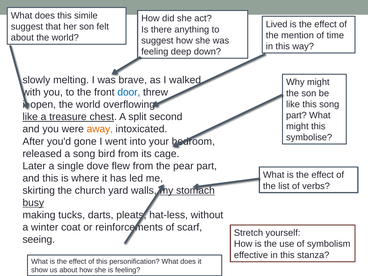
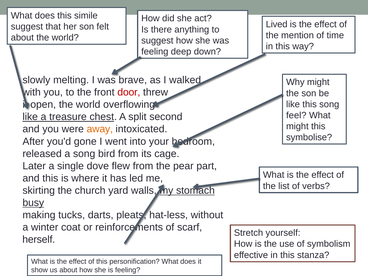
door colour: blue -> red
part at (296, 115): part -> feel
seeing: seeing -> herself
